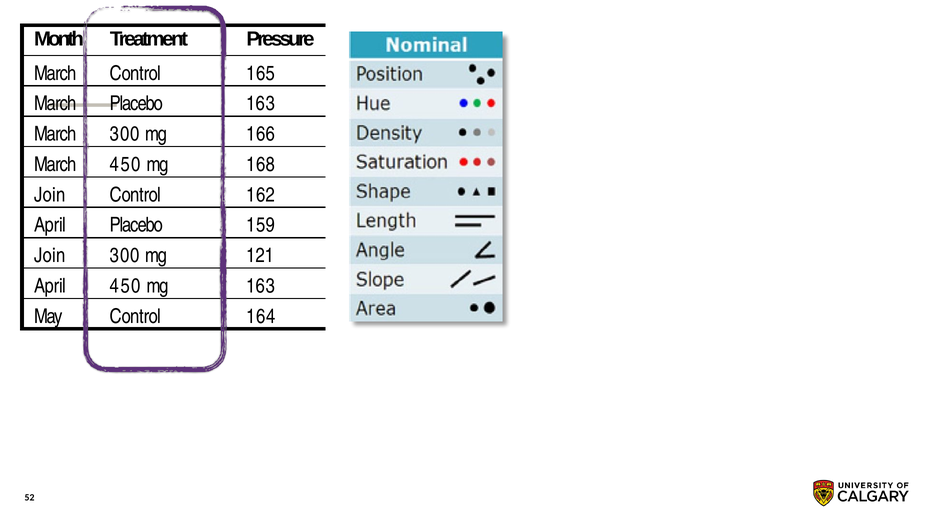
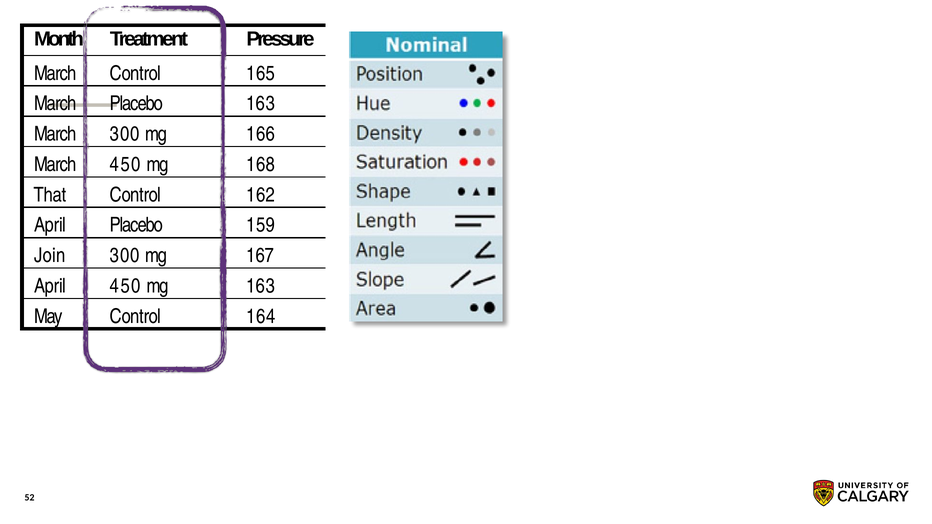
Join at (50, 195): Join -> That
121: 121 -> 167
